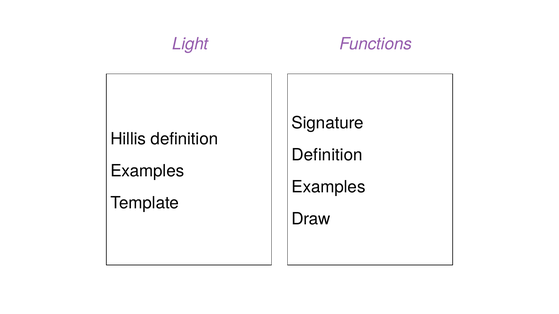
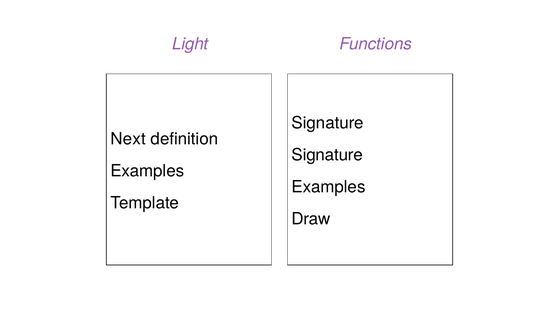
Hillis: Hillis -> Next
Definition at (327, 155): Definition -> Signature
